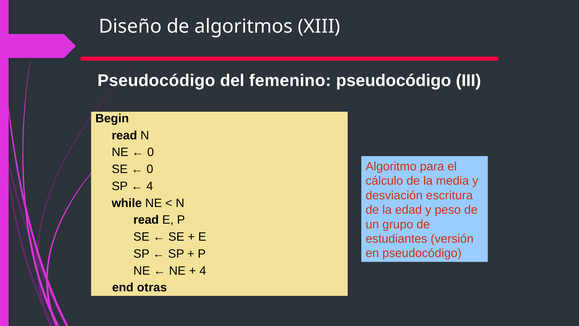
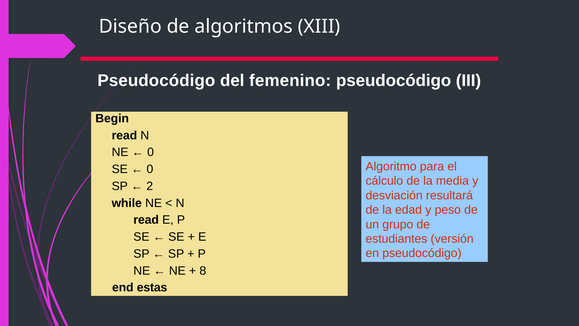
4 at (150, 186): 4 -> 2
escritura: escritura -> resultará
4 at (203, 270): 4 -> 8
otras: otras -> estas
